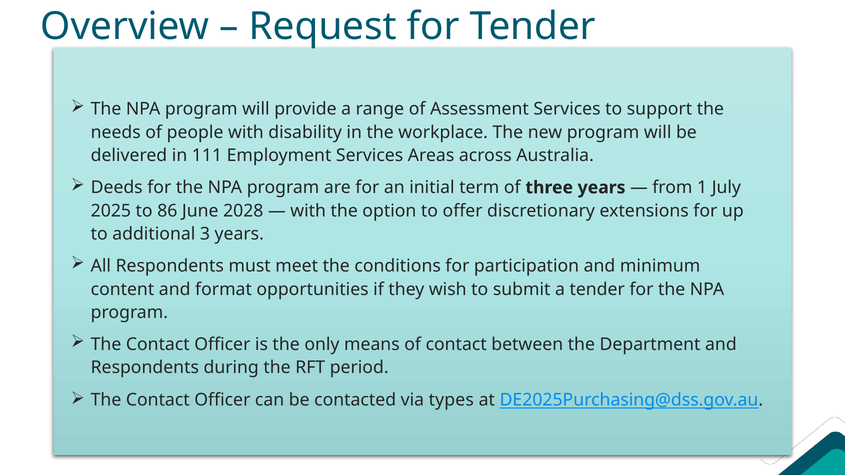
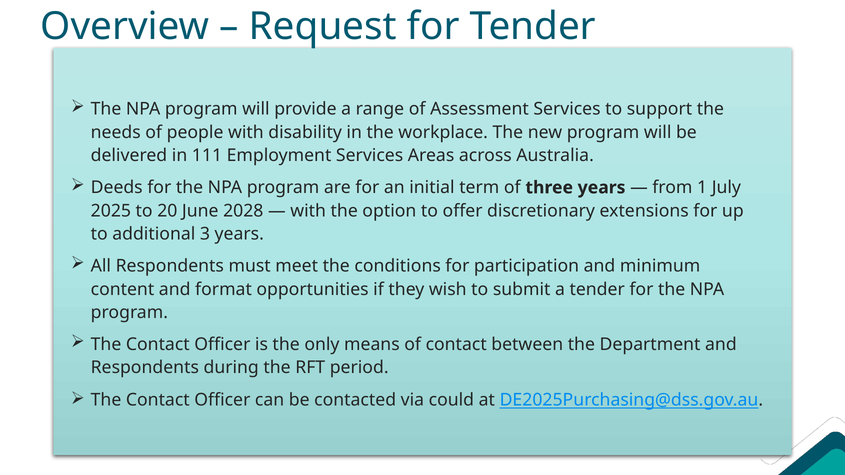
86: 86 -> 20
types: types -> could
